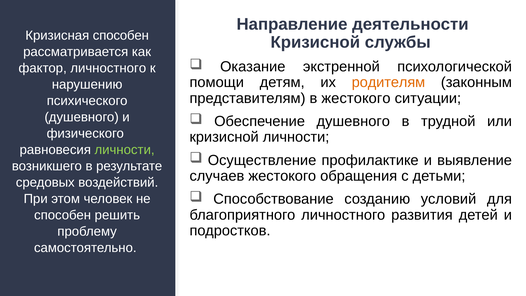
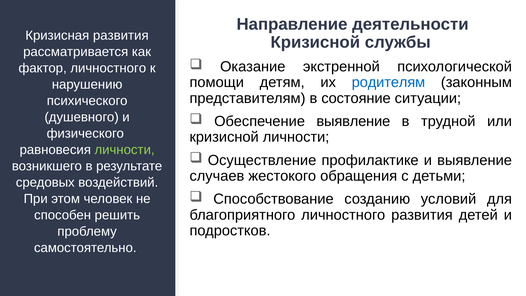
Кризисная способен: способен -> развития
родителям colour: orange -> blue
в жестокого: жестокого -> состояние
Обеспечение душевного: душевного -> выявление
